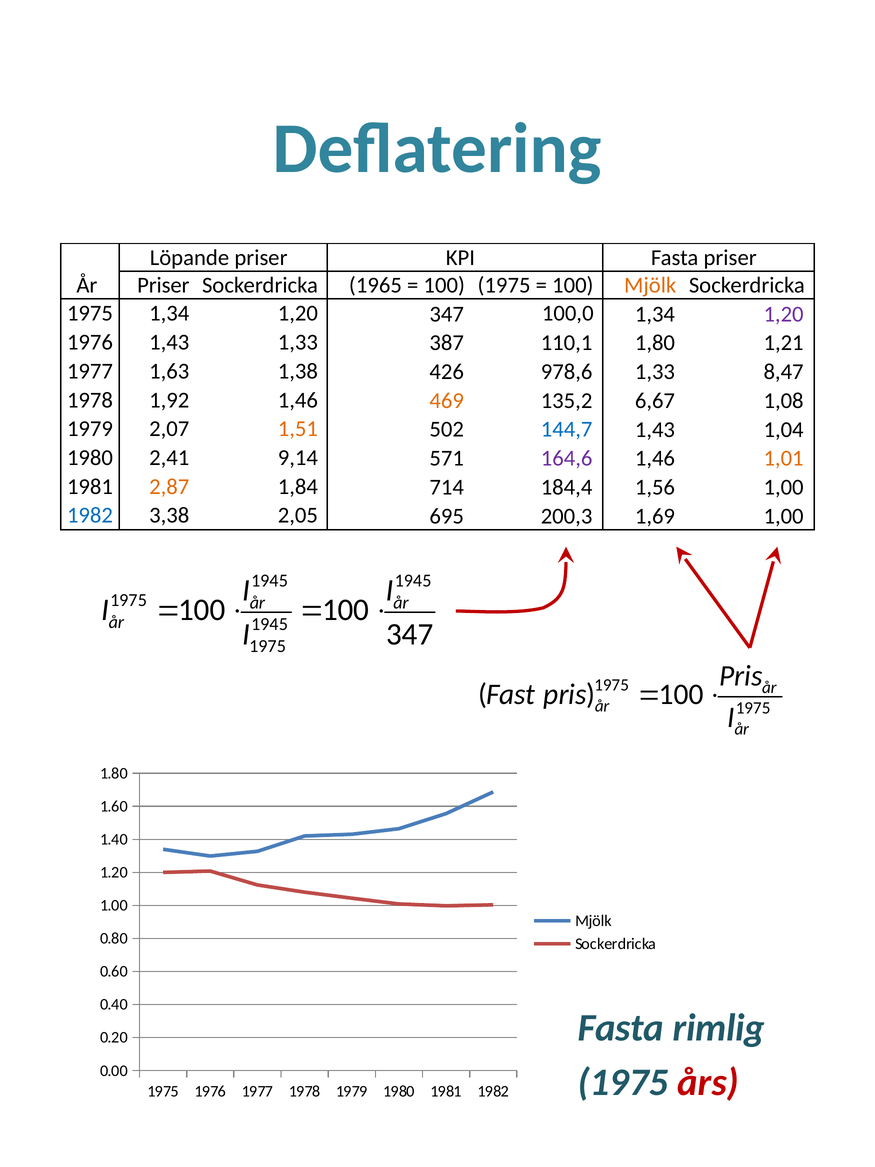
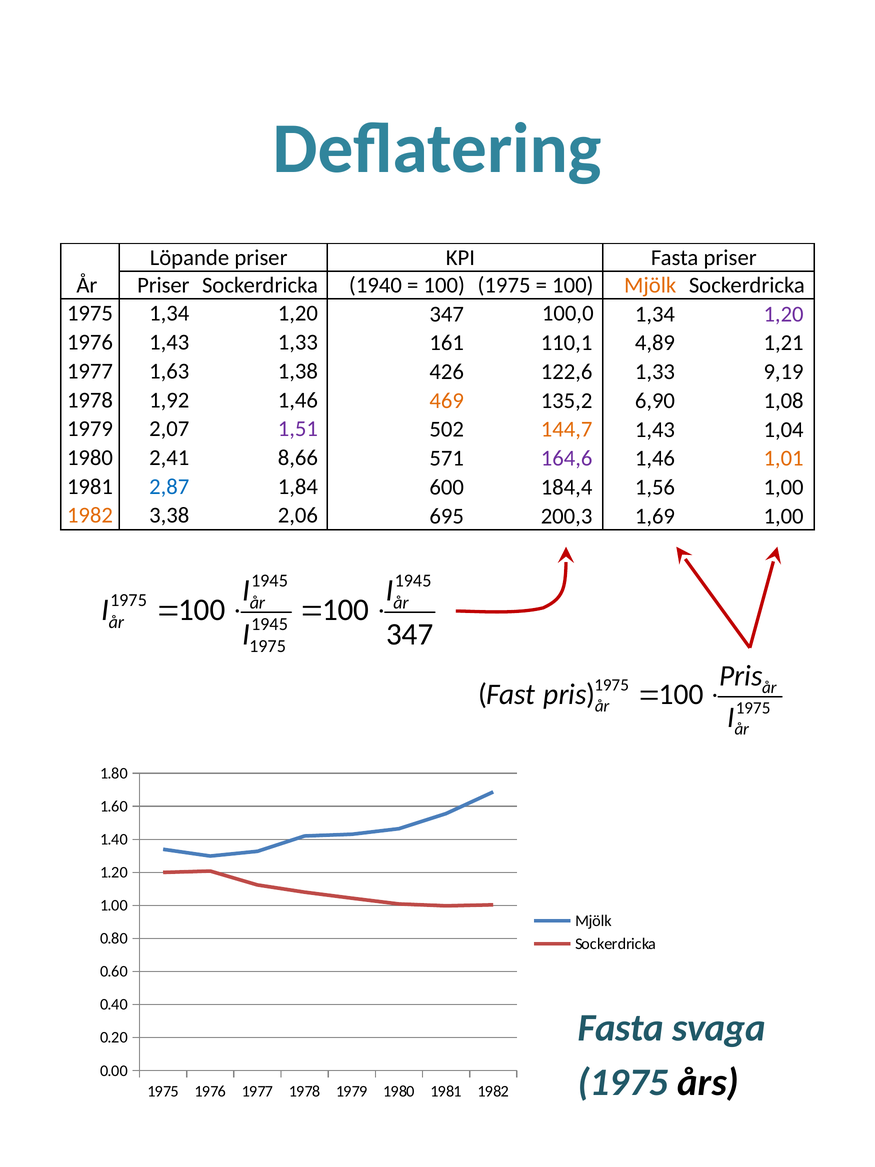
1965: 1965 -> 1940
387: 387 -> 161
1,80: 1,80 -> 4,89
978,6: 978,6 -> 122,6
8,47: 8,47 -> 9,19
6,67: 6,67 -> 6,90
1,51 colour: orange -> purple
144,7 colour: blue -> orange
9,14: 9,14 -> 8,66
2,87 colour: orange -> blue
714: 714 -> 600
1982 at (90, 515) colour: blue -> orange
2,05: 2,05 -> 2,06
rimlig: rimlig -> svaga
års colour: red -> black
